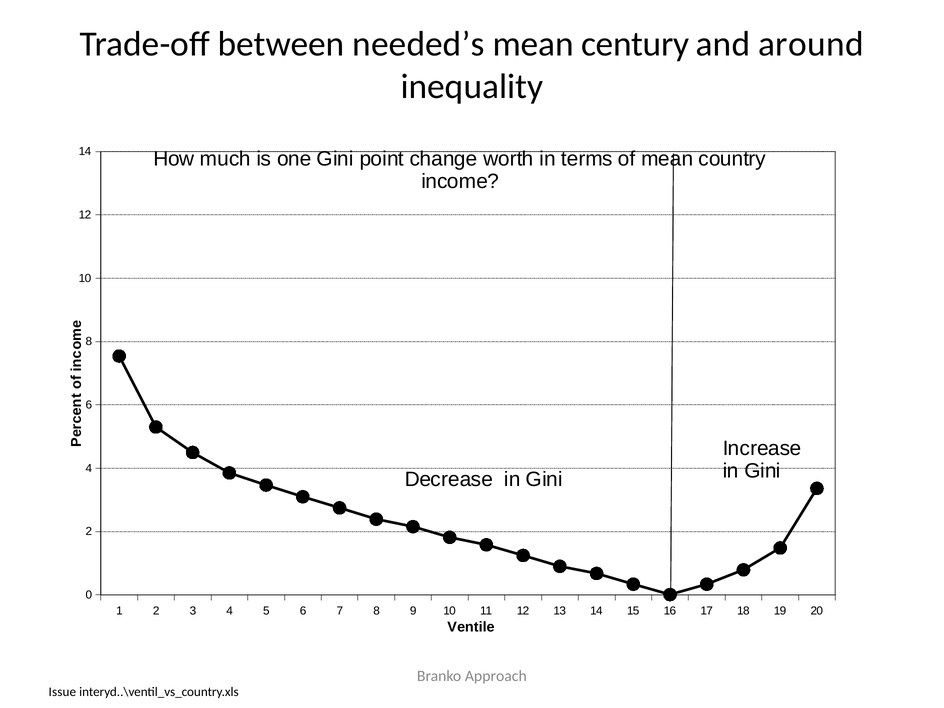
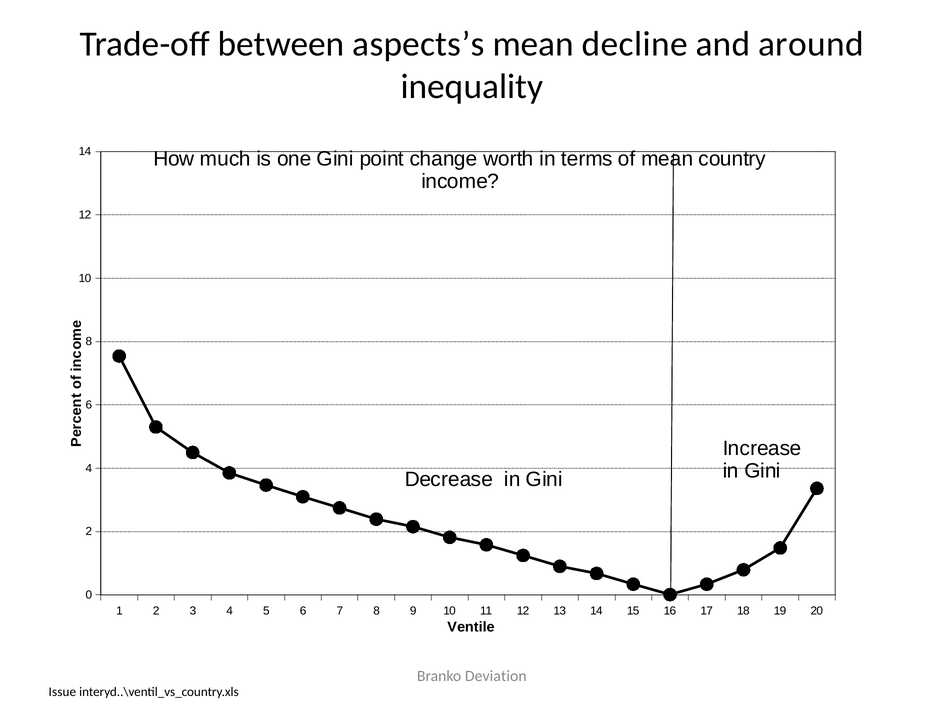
needed’s: needed’s -> aspects’s
century: century -> decline
Approach: Approach -> Deviation
